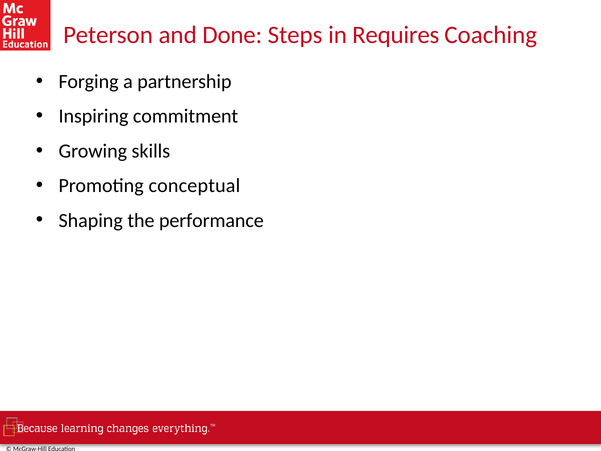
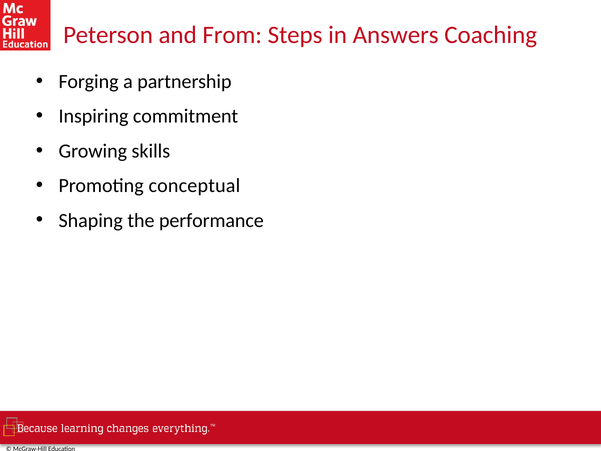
Done: Done -> From
Requires: Requires -> Answers
